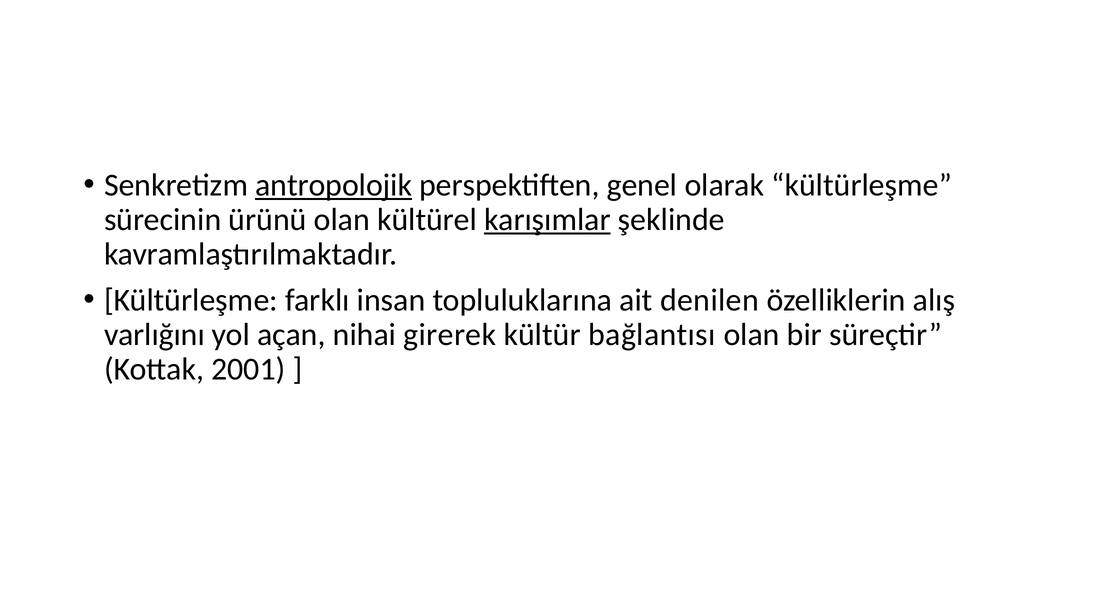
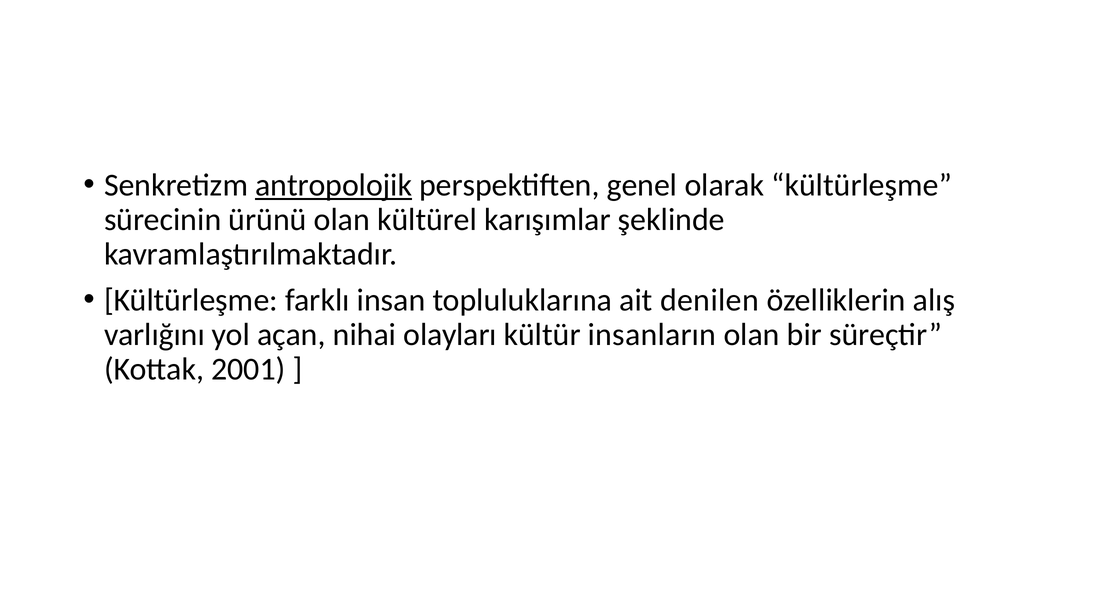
karışımlar underline: present -> none
girerek: girerek -> olayları
bağlantısı: bağlantısı -> insanların
